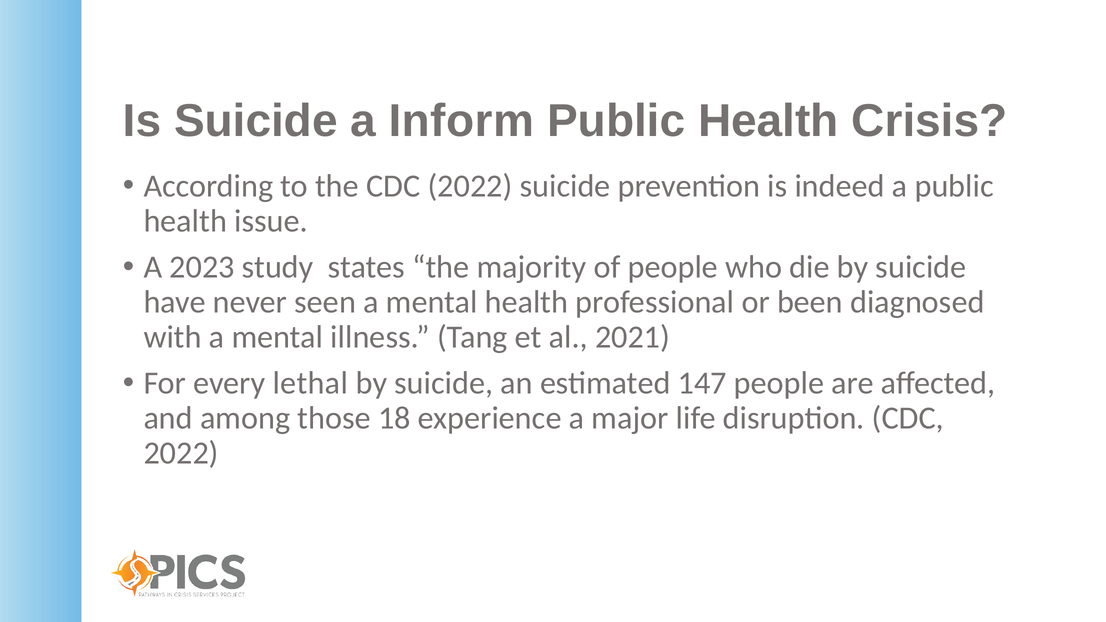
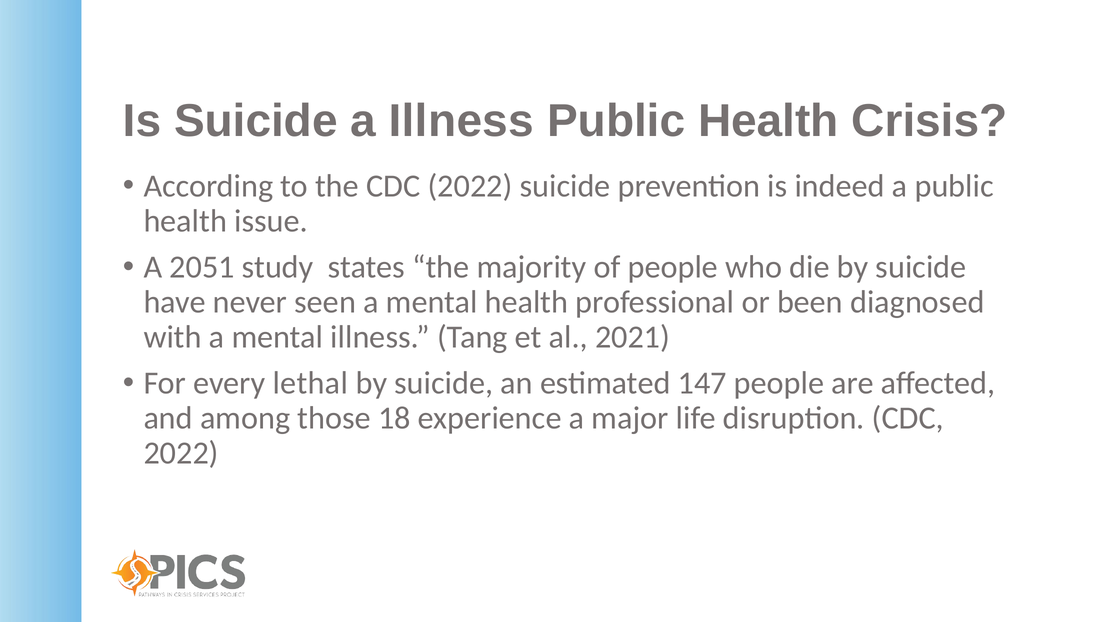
a Inform: Inform -> Illness
2023: 2023 -> 2051
